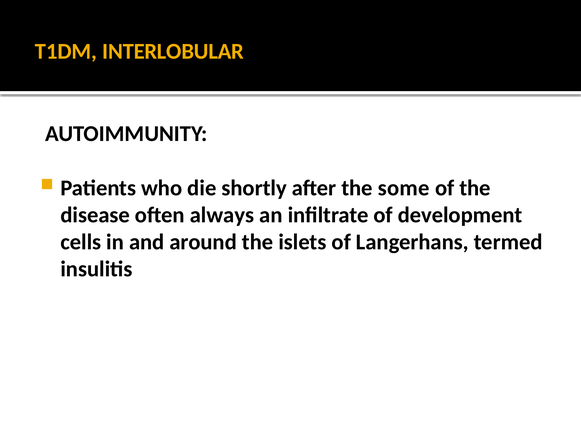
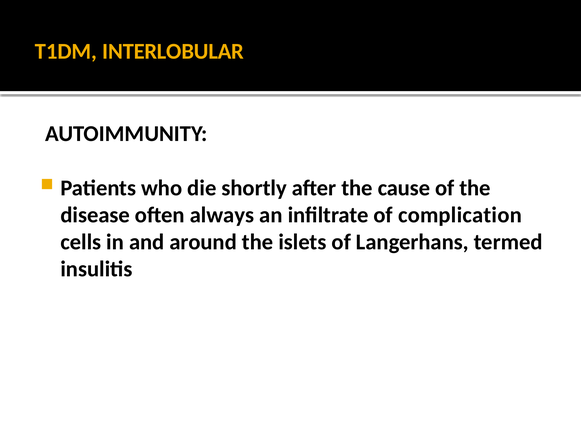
some: some -> cause
development: development -> complication
